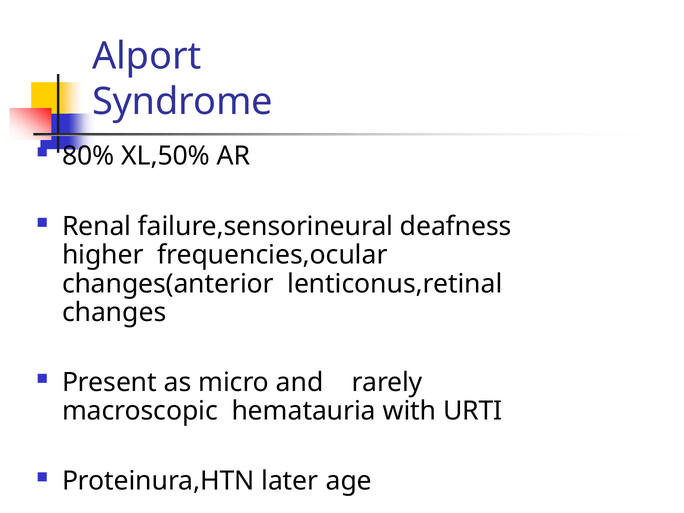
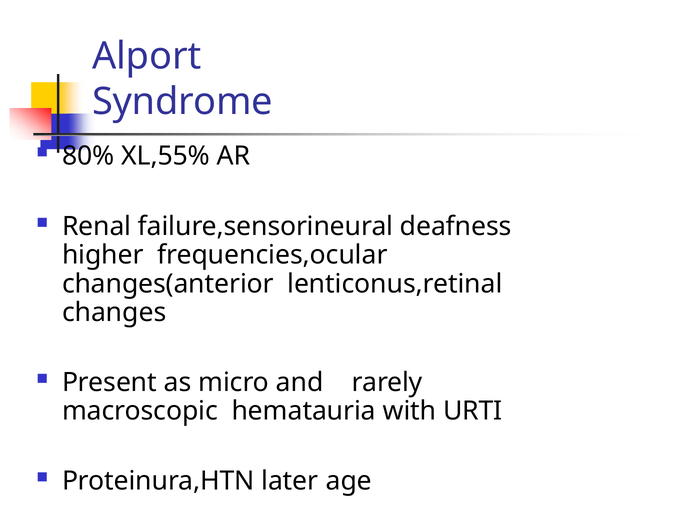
XL,50%: XL,50% -> XL,55%
